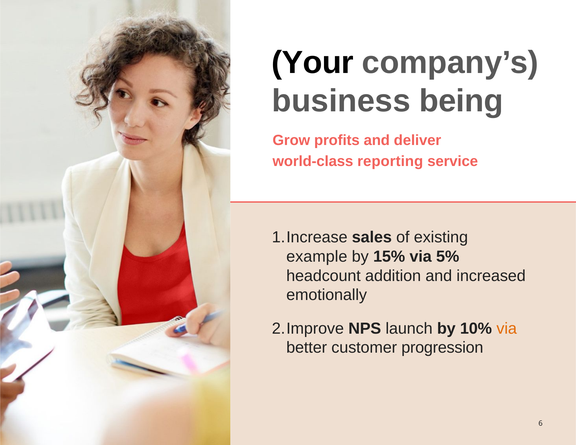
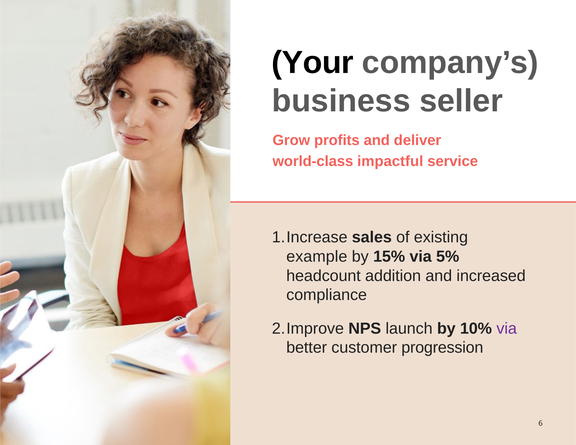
being: being -> seller
reporting: reporting -> impactful
emotionally: emotionally -> compliance
via at (507, 329) colour: orange -> purple
